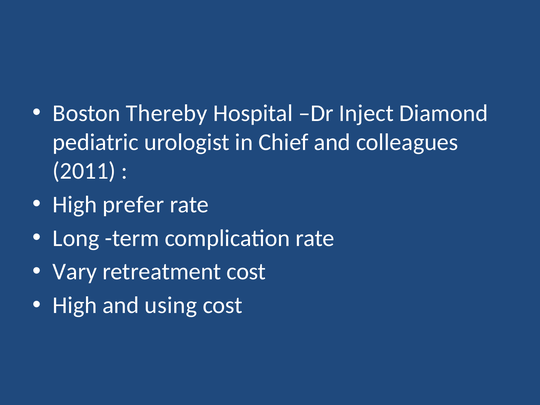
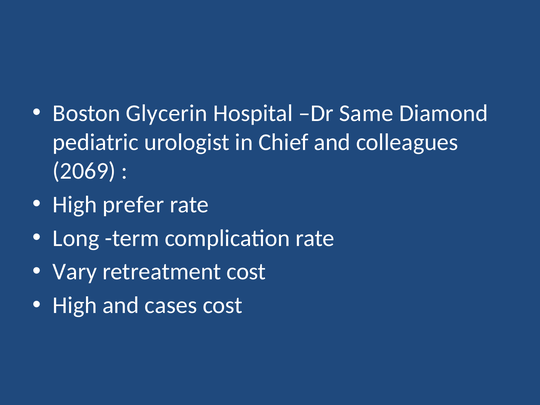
Thereby: Thereby -> Glycerin
Inject: Inject -> Same
2011: 2011 -> 2069
using: using -> cases
